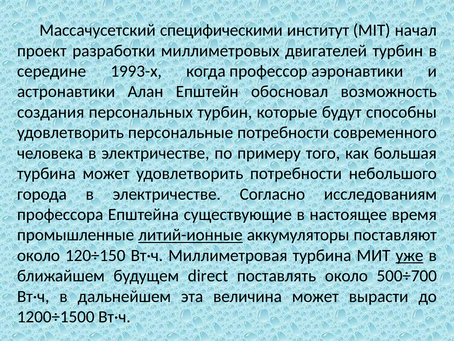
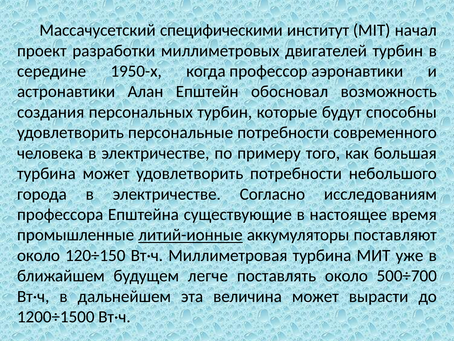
1993-х: 1993-х -> 1950-х
уже underline: present -> none
direct: direct -> легче
